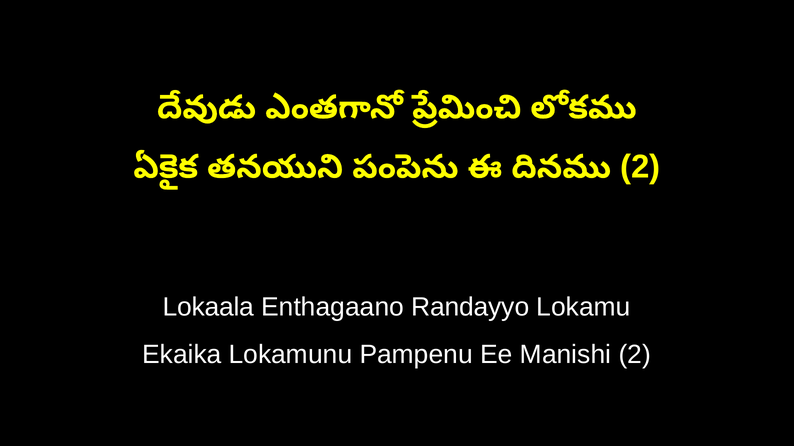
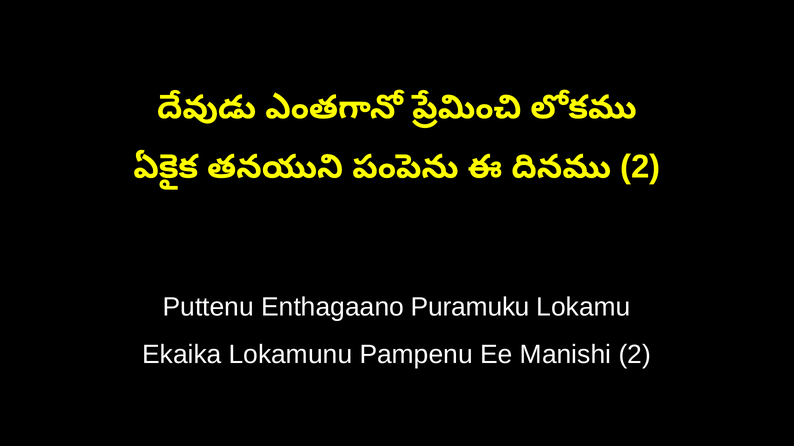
Lokaala: Lokaala -> Puttenu
Randayyo: Randayyo -> Puramuku
